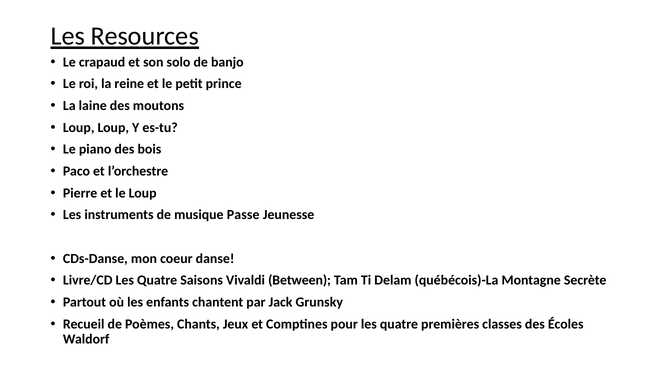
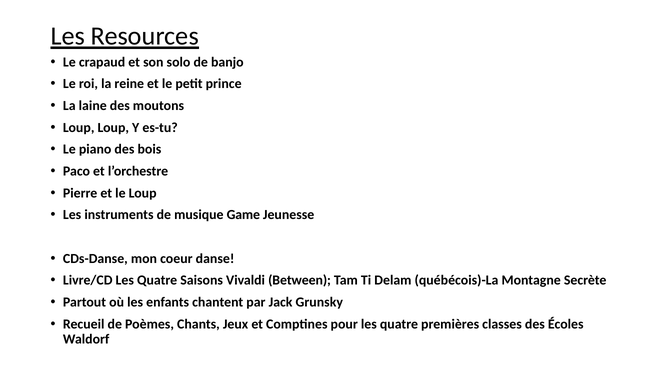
Passe: Passe -> Game
